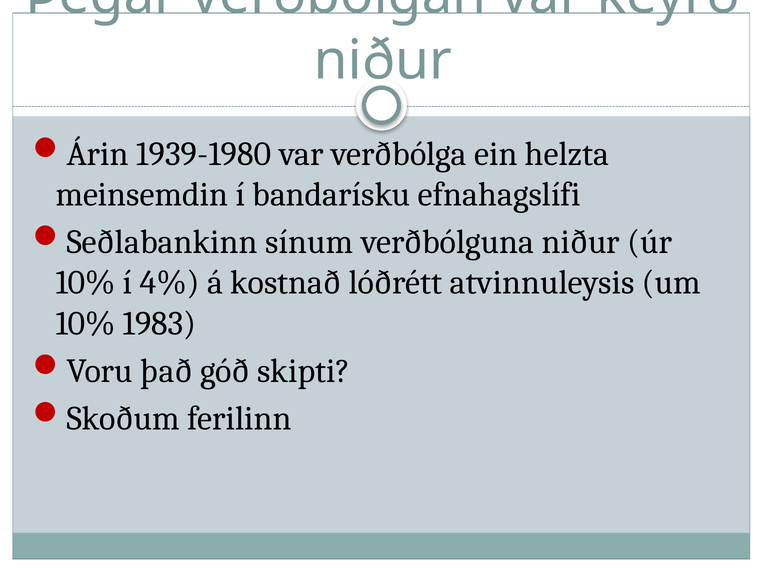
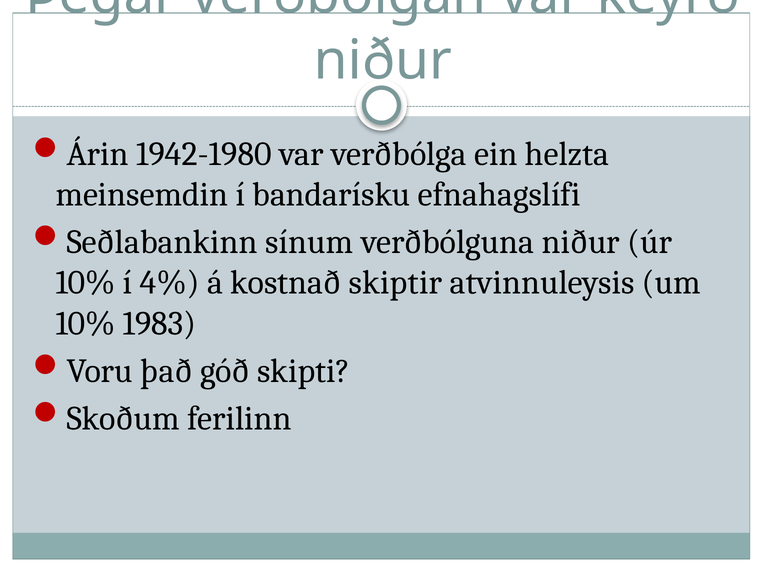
1939-1980: 1939-1980 -> 1942-1980
lóðrétt: lóðrétt -> skiptir
